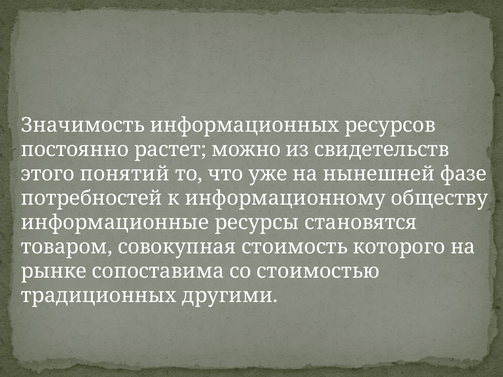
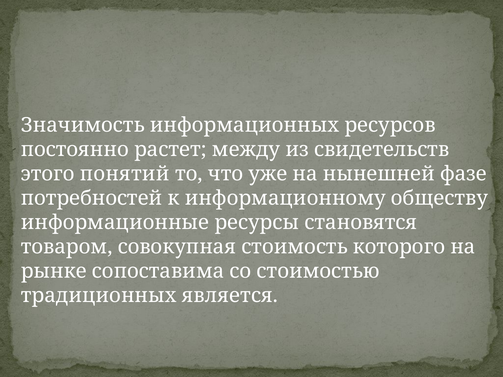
можно: можно -> между
другими: другими -> является
